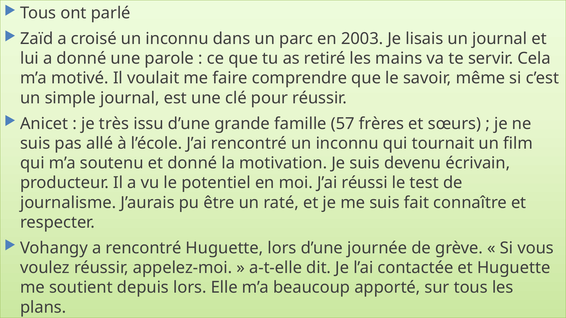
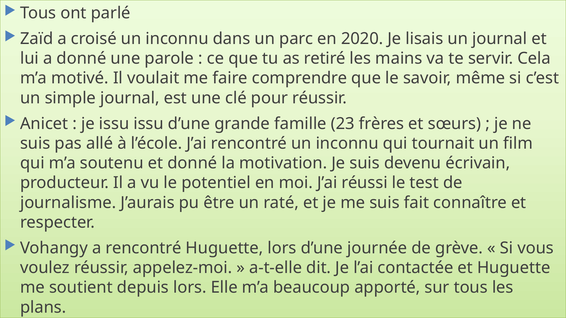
2003: 2003 -> 2020
je très: très -> issu
57: 57 -> 23
